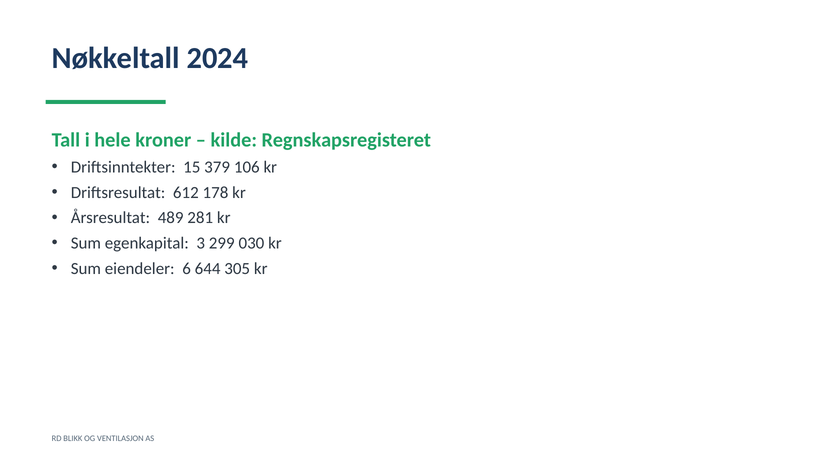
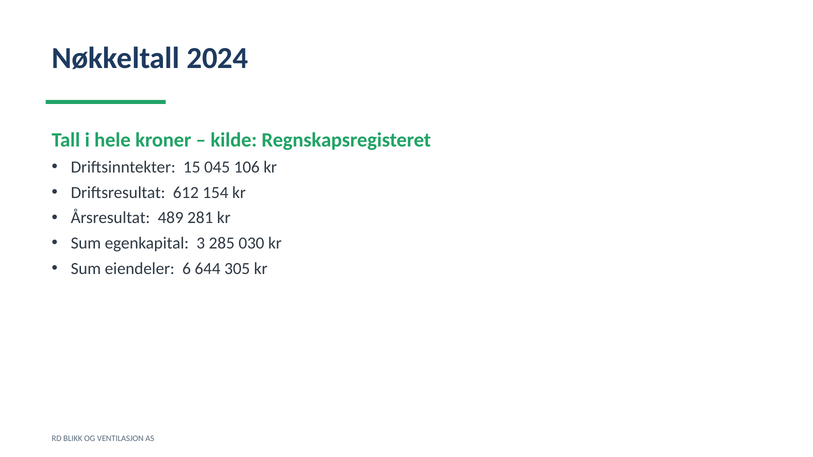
379: 379 -> 045
178: 178 -> 154
299: 299 -> 285
